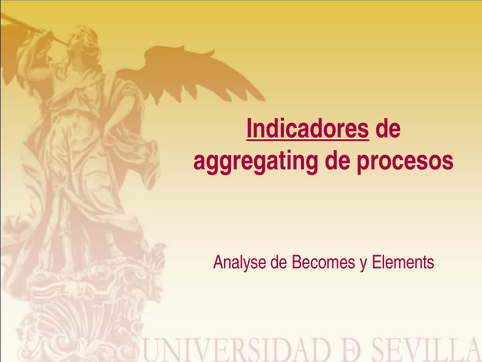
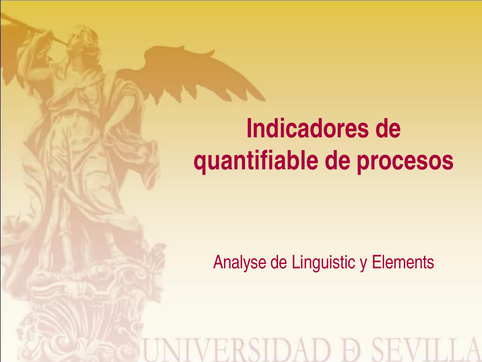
Indicadores underline: present -> none
aggregating: aggregating -> quantiﬁable
Becomes: Becomes -> Linguistic
